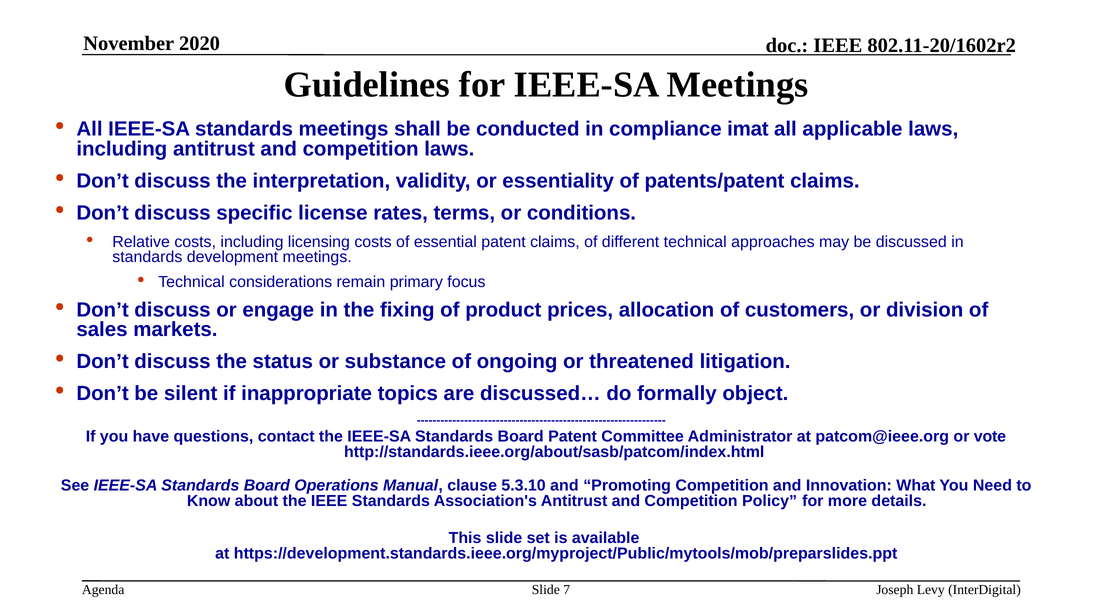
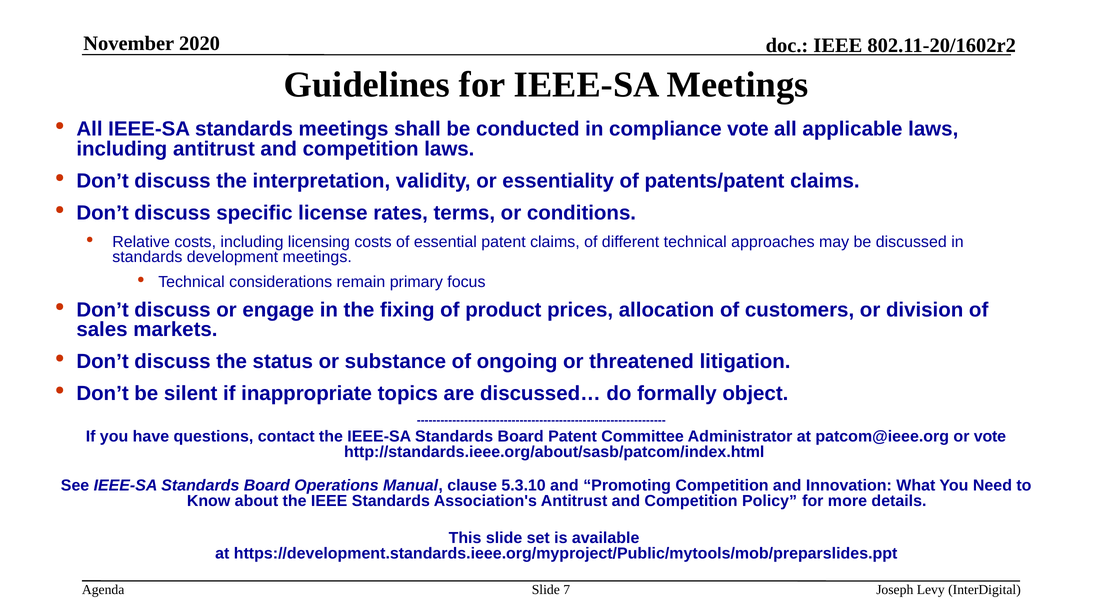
compliance imat: imat -> vote
